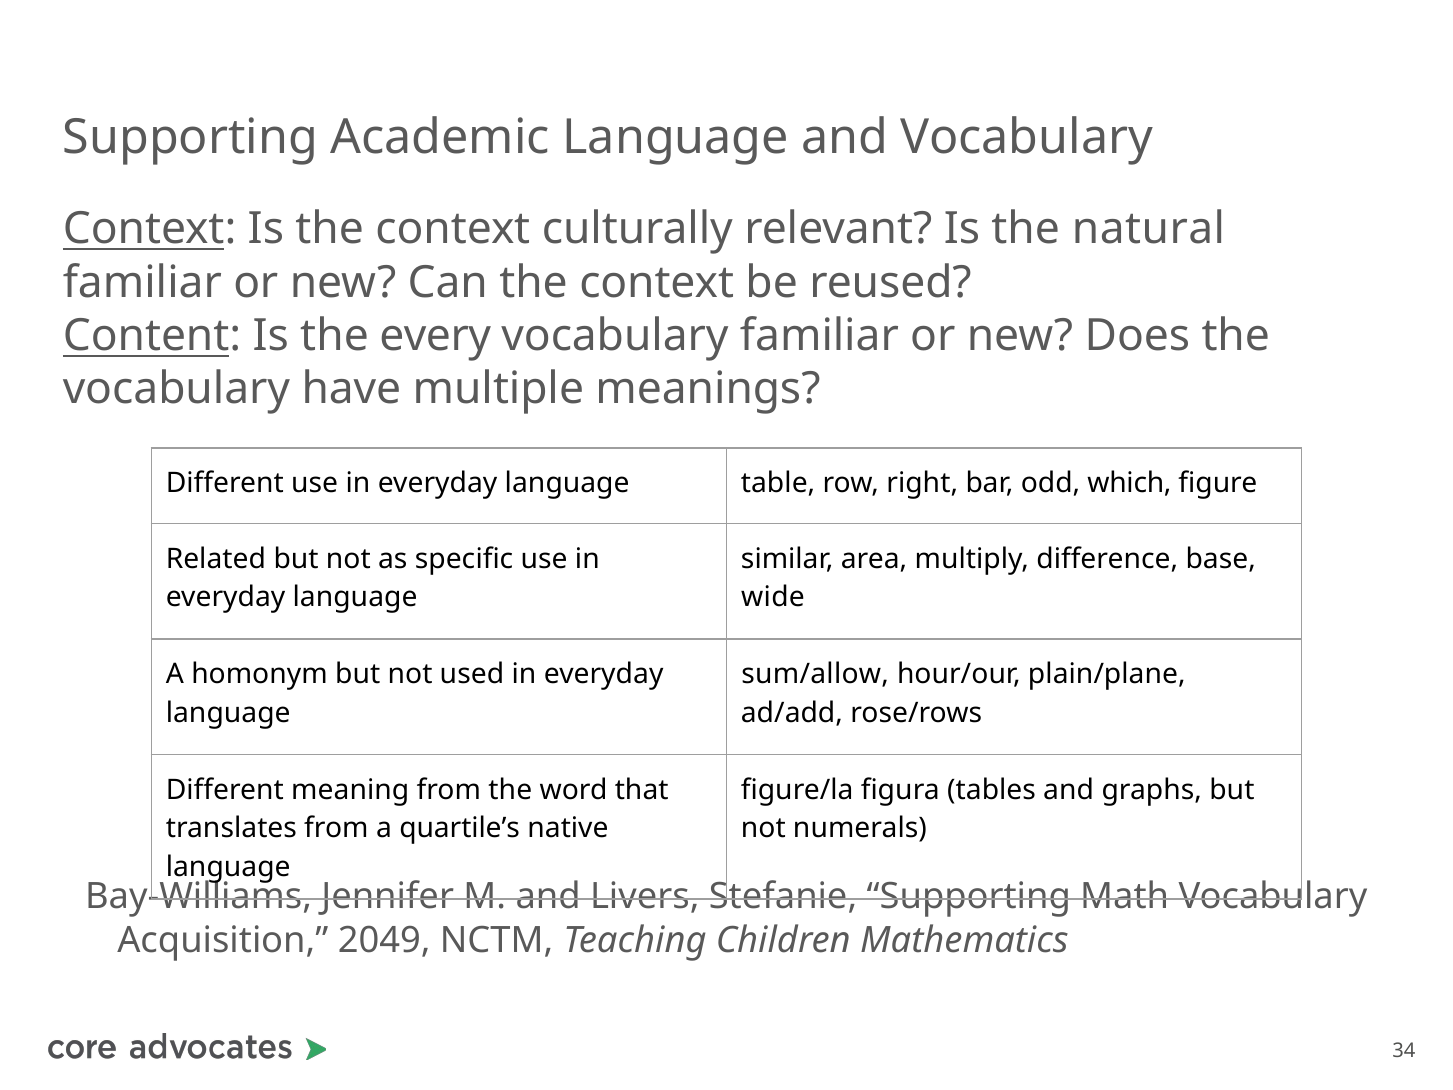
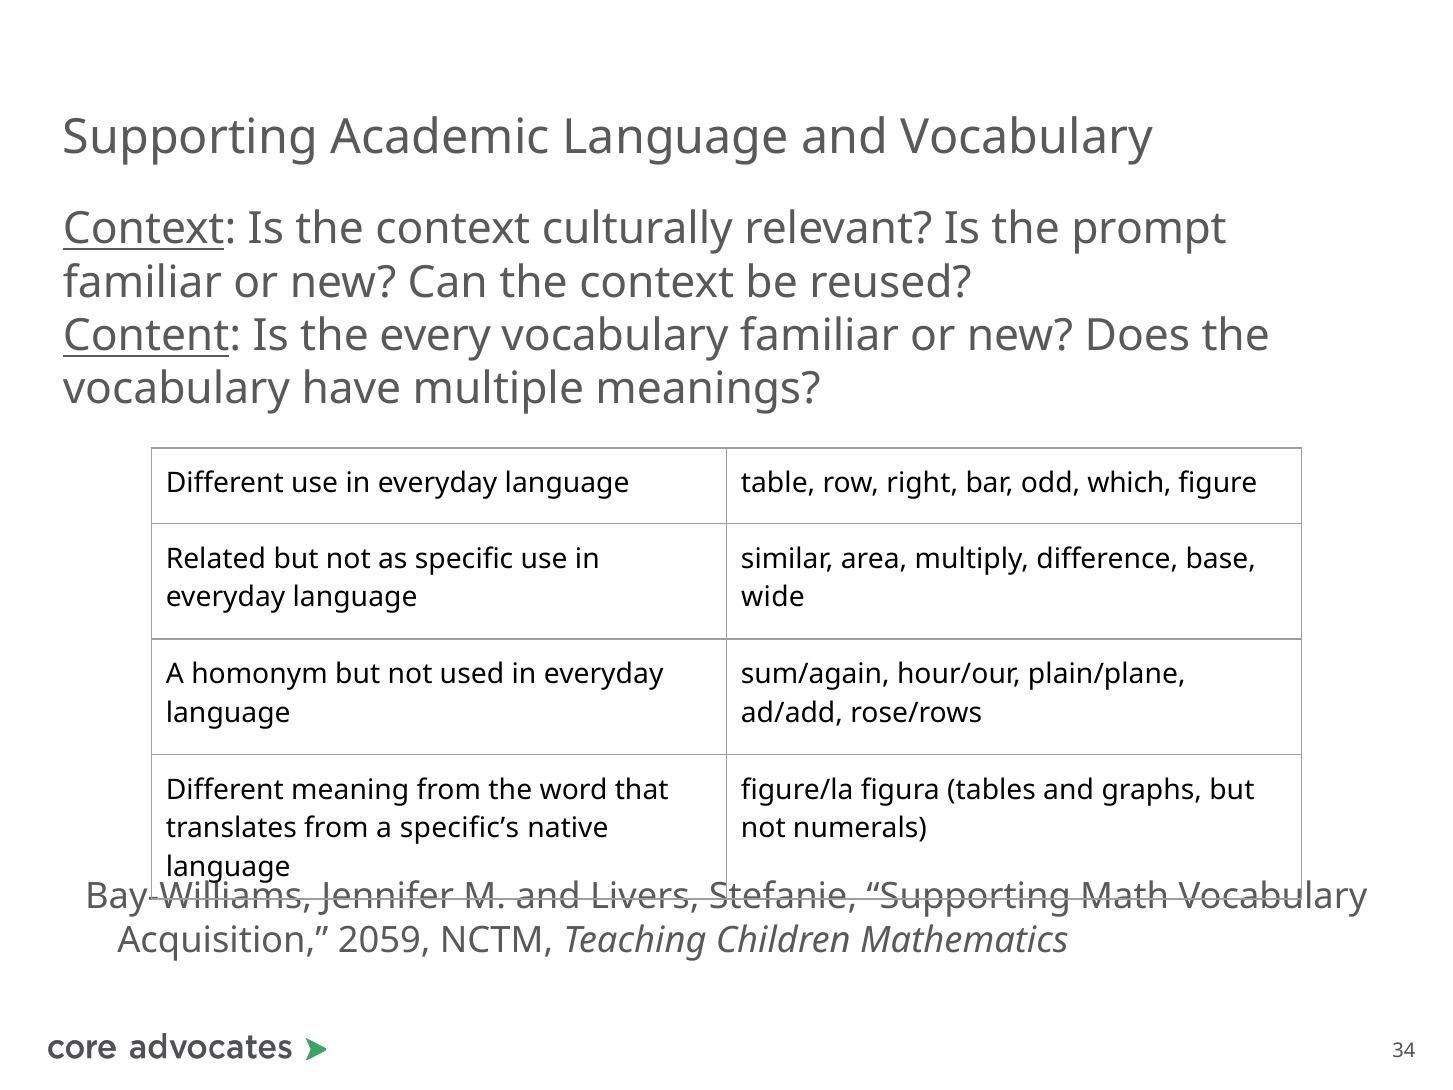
natural: natural -> prompt
sum/allow: sum/allow -> sum/again
quartile’s: quartile’s -> specific’s
2049: 2049 -> 2059
